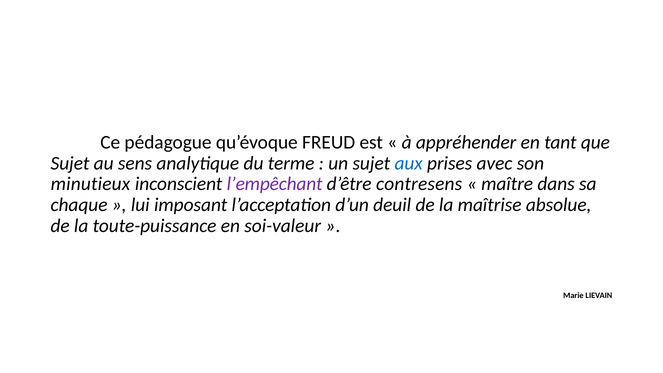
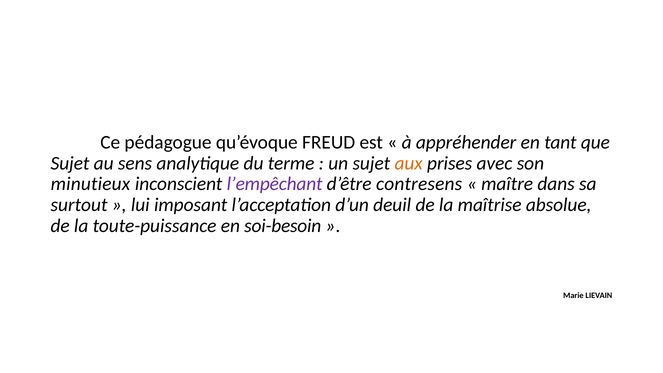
aux colour: blue -> orange
chaque: chaque -> surtout
soi-valeur: soi-valeur -> soi-besoin
